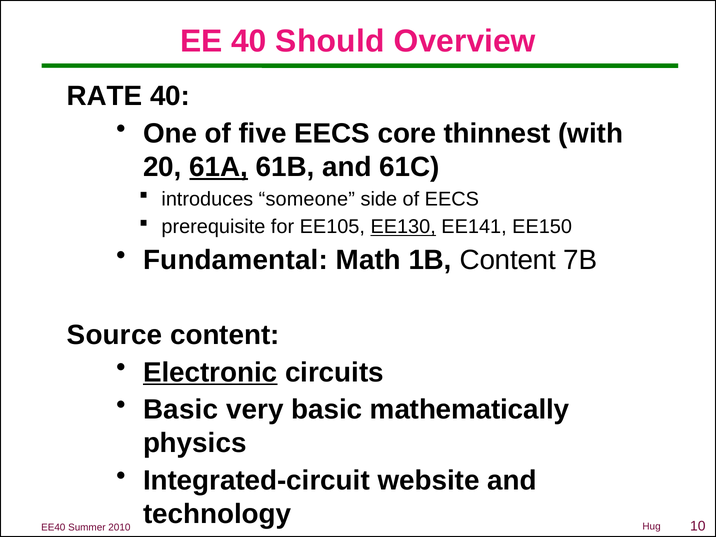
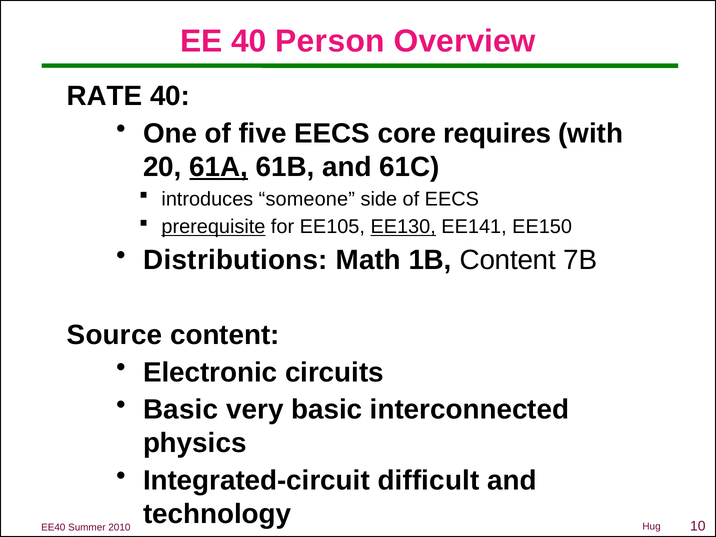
Should: Should -> Person
thinnest: thinnest -> requires
prerequisite underline: none -> present
Fundamental: Fundamental -> Distributions
Electronic underline: present -> none
mathematically: mathematically -> interconnected
website: website -> difficult
